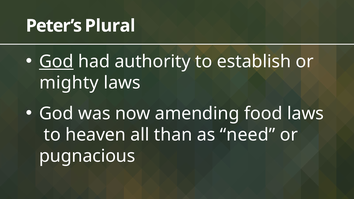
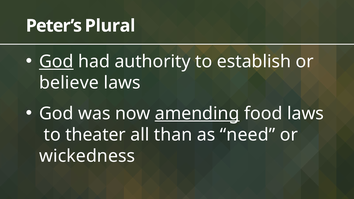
mighty: mighty -> believe
amending underline: none -> present
heaven: heaven -> theater
pugnacious: pugnacious -> wickedness
